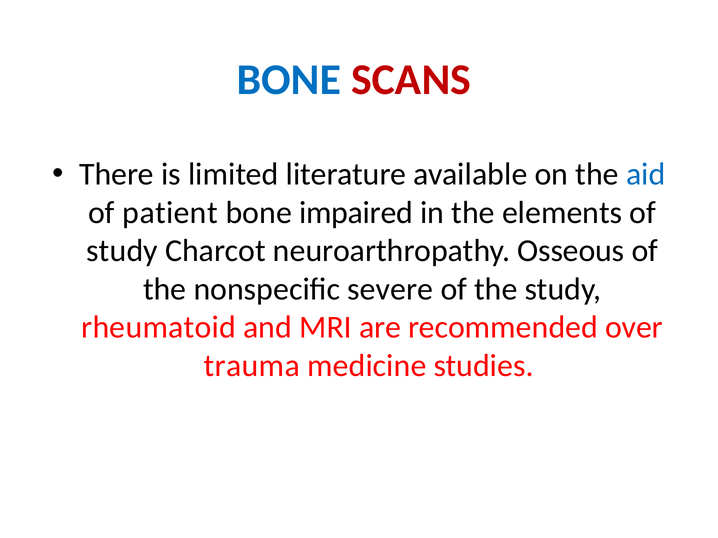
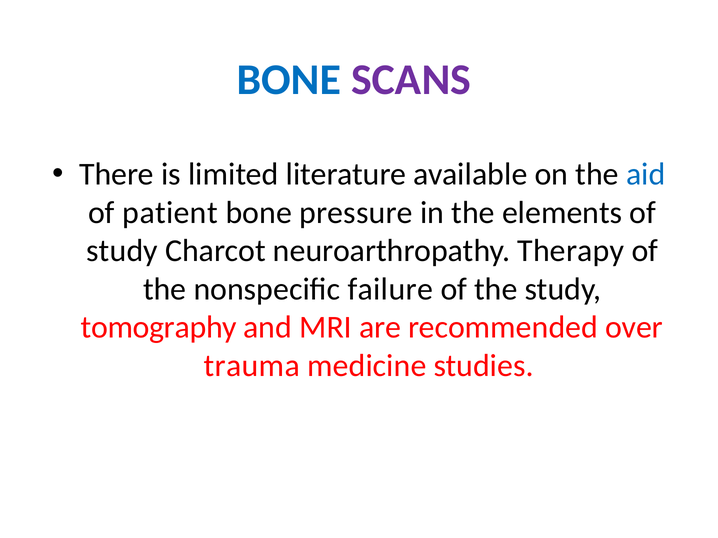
SCANS colour: red -> purple
impaired: impaired -> pressure
Osseous: Osseous -> Therapy
severe: severe -> failure
rheumatoid: rheumatoid -> tomography
